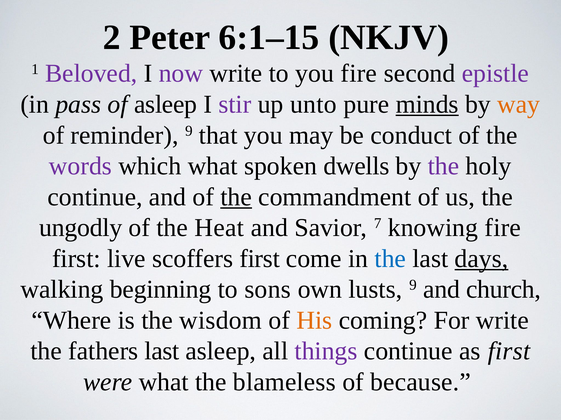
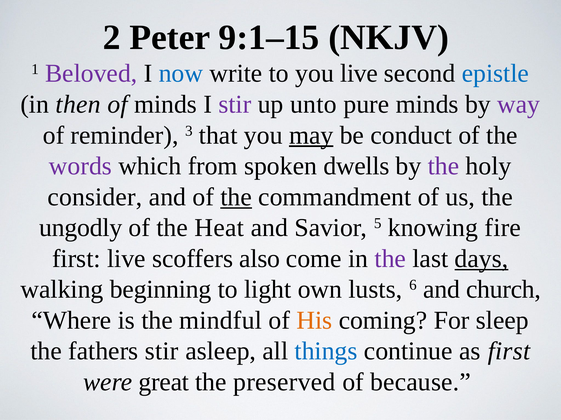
6:1–15: 6:1–15 -> 9:1–15
now colour: purple -> blue
you fire: fire -> live
epistle colour: purple -> blue
pass: pass -> then
of asleep: asleep -> minds
minds at (427, 105) underline: present -> none
way colour: orange -> purple
reminder 9: 9 -> 3
may underline: none -> present
which what: what -> from
continue at (95, 197): continue -> consider
7: 7 -> 5
scoffers first: first -> also
the at (390, 259) colour: blue -> purple
sons: sons -> light
lusts 9: 9 -> 6
wisdom: wisdom -> mindful
For write: write -> sleep
fathers last: last -> stir
things colour: purple -> blue
were what: what -> great
blameless: blameless -> preserved
